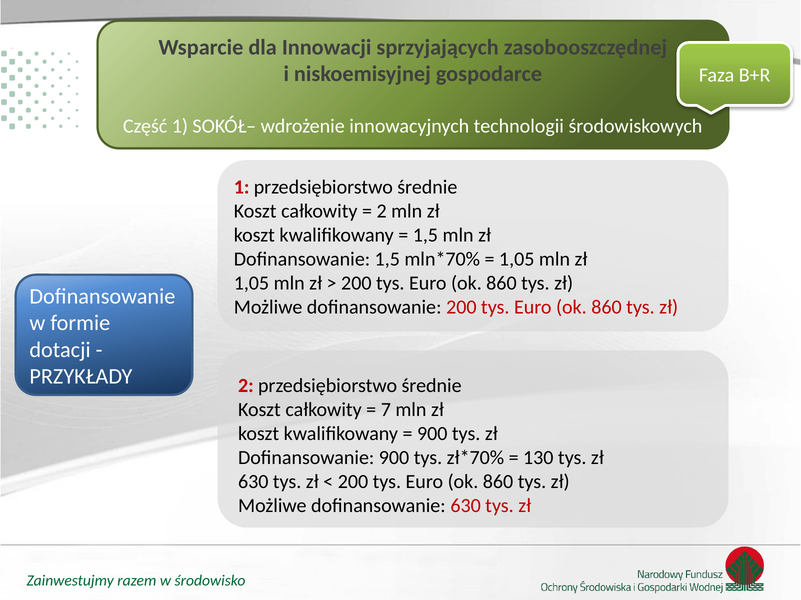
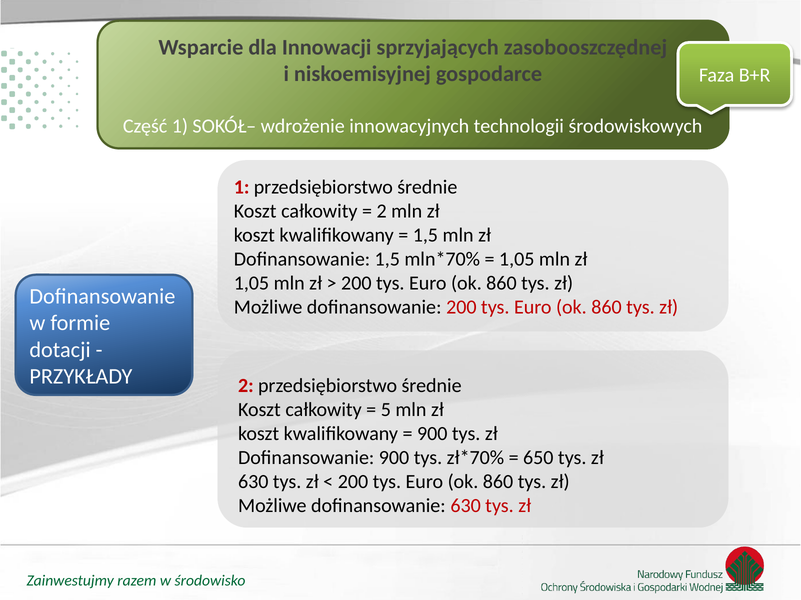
7: 7 -> 5
130: 130 -> 650
